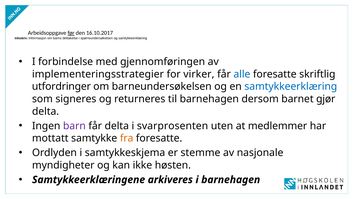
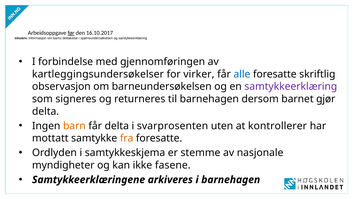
implementeringsstrategier: implementeringsstrategier -> kartleggingsundersøkelser
utfordringer: utfordringer -> observasjon
samtykkeerklæring at (291, 86) colour: blue -> purple
barn colour: purple -> orange
medlemmer: medlemmer -> kontrollerer
høsten: høsten -> fasene
